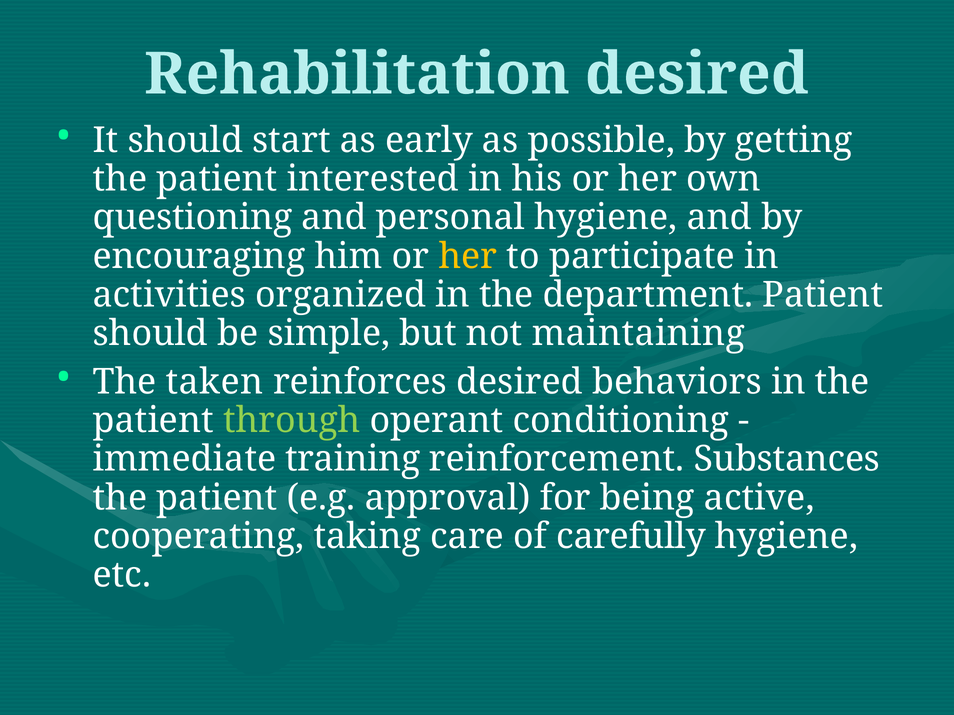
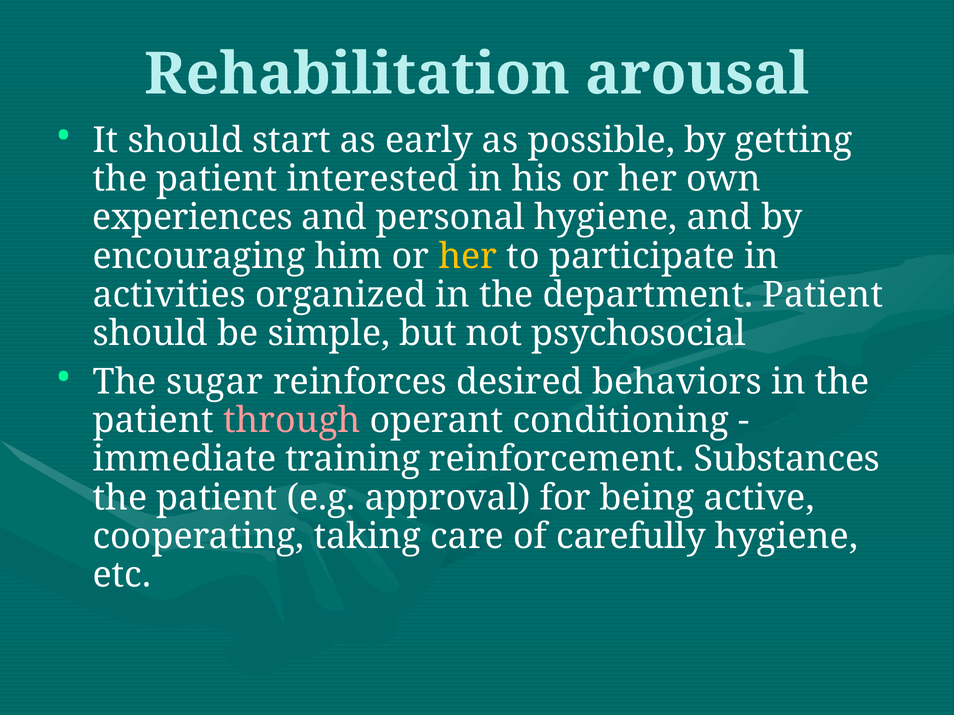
Rehabilitation desired: desired -> arousal
questioning: questioning -> experiences
maintaining: maintaining -> psychosocial
taken: taken -> sugar
through colour: light green -> pink
